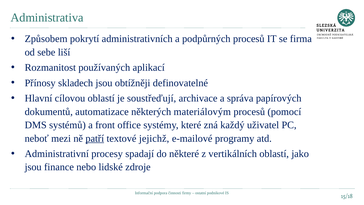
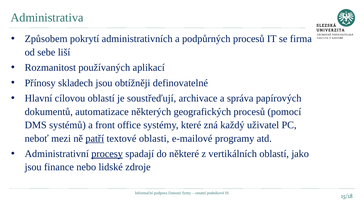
materiálovým: materiálovým -> geografických
jejichž: jejichž -> oblasti
procesy underline: none -> present
